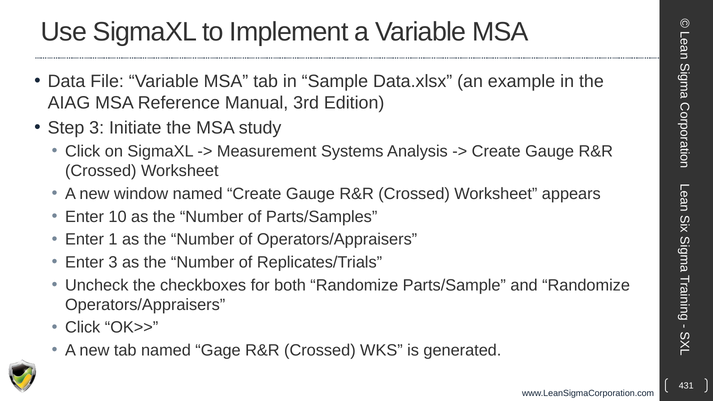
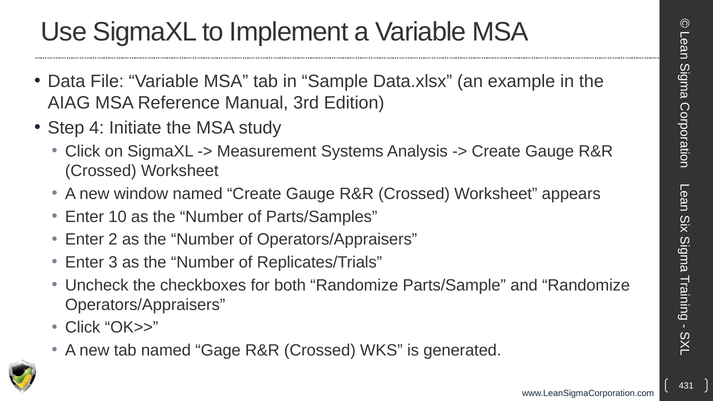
Step 3: 3 -> 4
1: 1 -> 2
